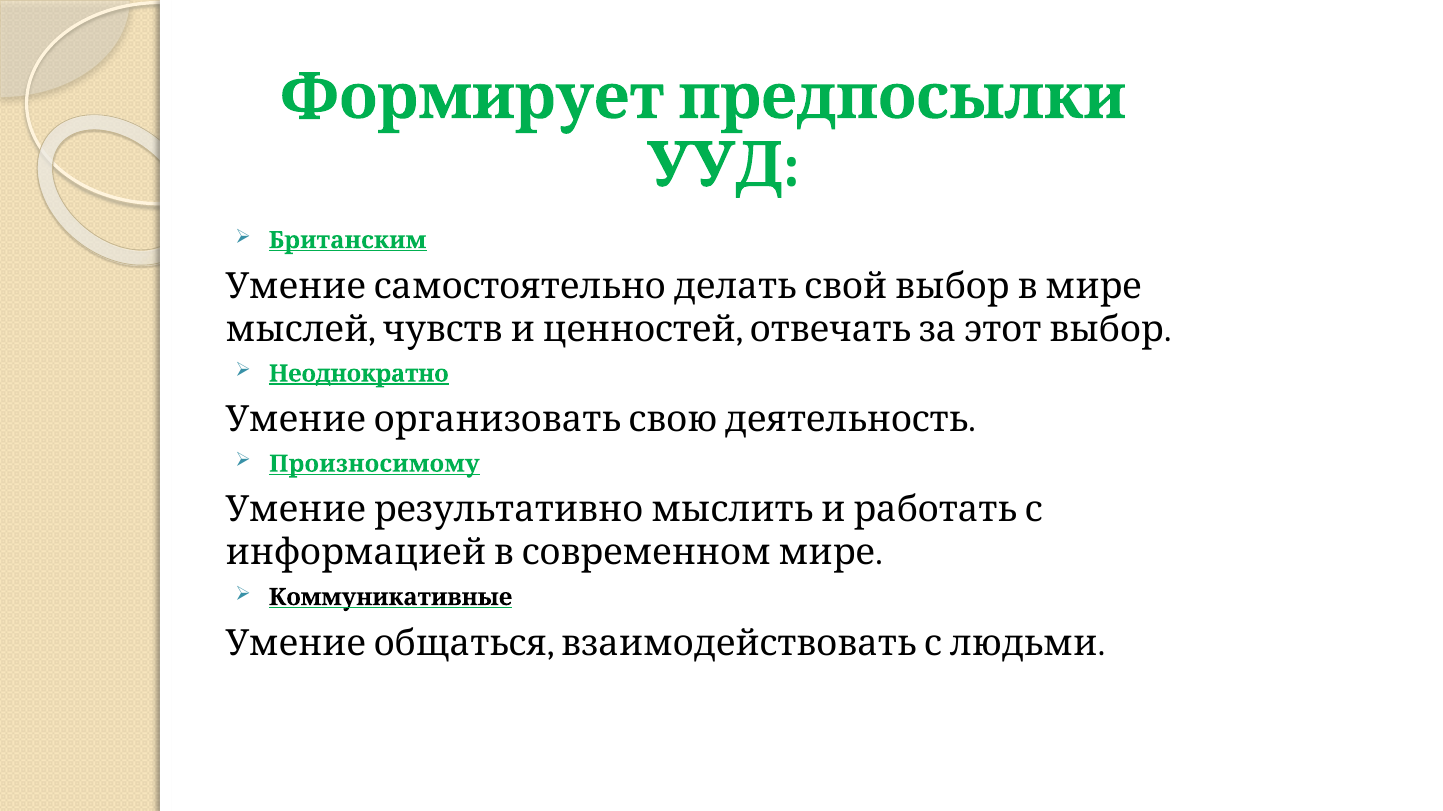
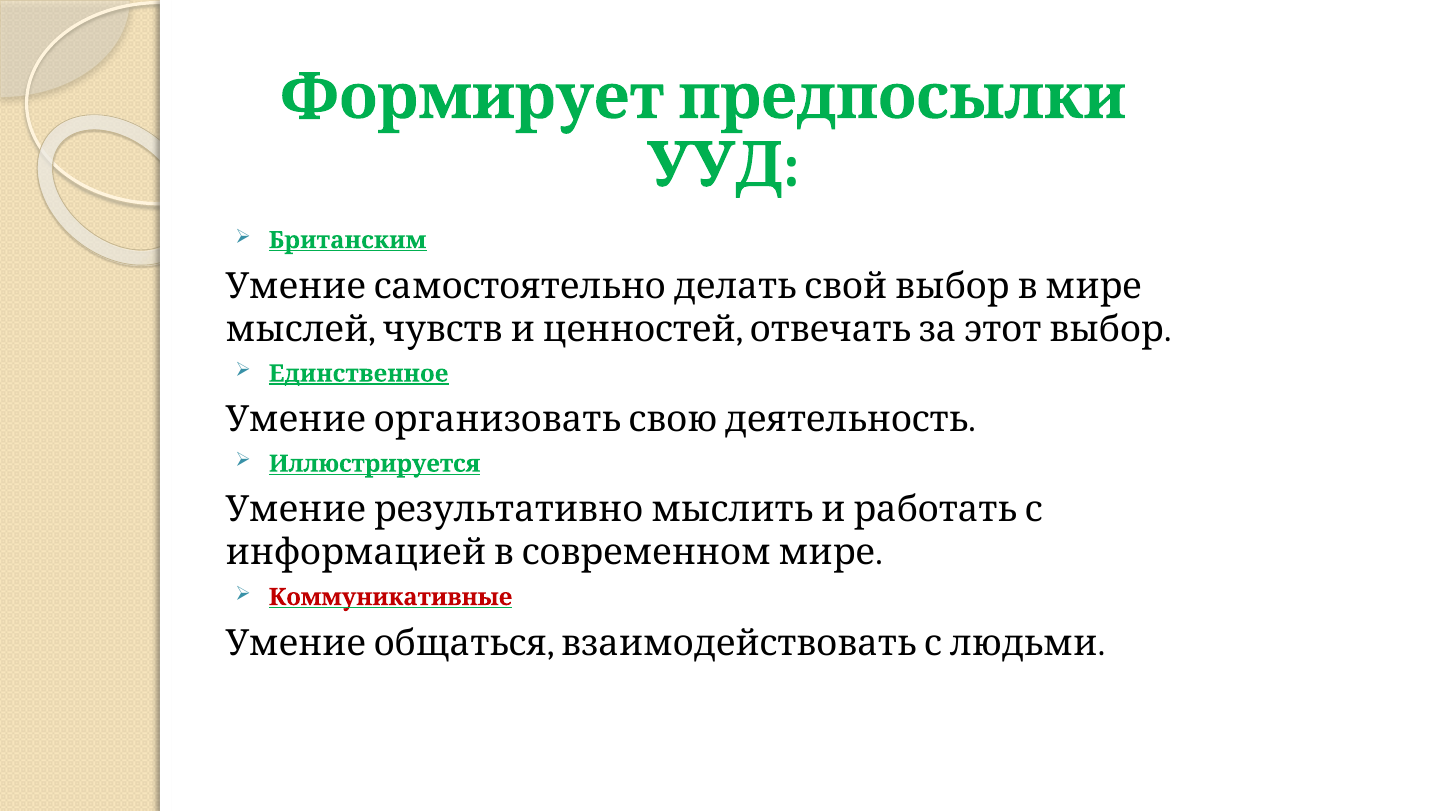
Неоднократно: Неоднократно -> Единственное
Произносимому: Произносимому -> Иллюстрируется
Коммуникативные colour: black -> red
